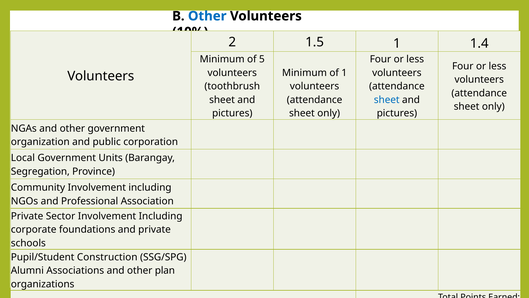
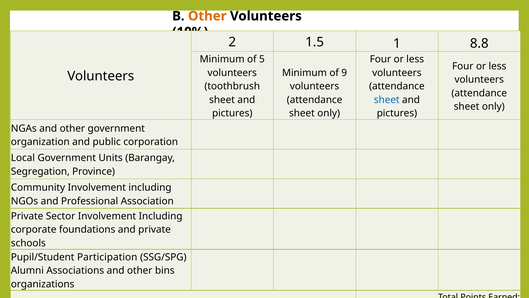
Other at (207, 16) colour: blue -> orange
1.4: 1.4 -> 8.8
of 1: 1 -> 9
Construction: Construction -> Participation
plan: plan -> bins
